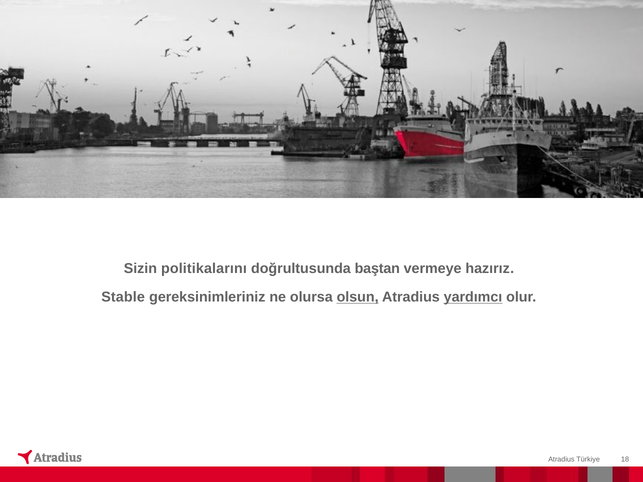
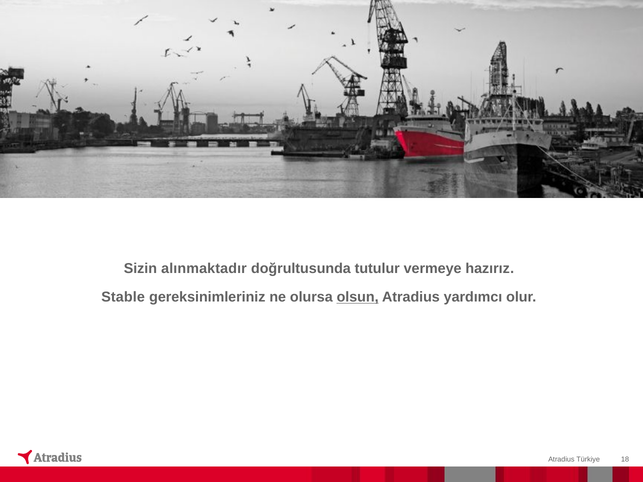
politikalarını: politikalarını -> alınmaktadır
baştan: baştan -> tutulur
yardımcı underline: present -> none
